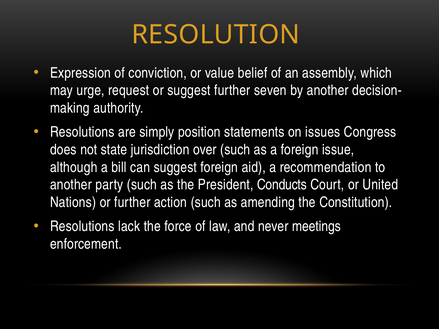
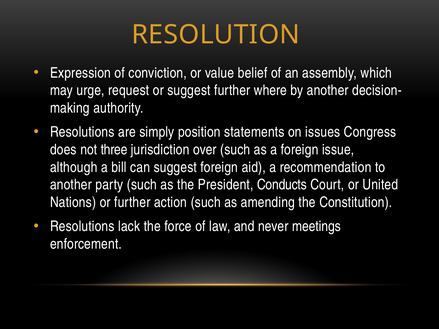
seven: seven -> where
state: state -> three
